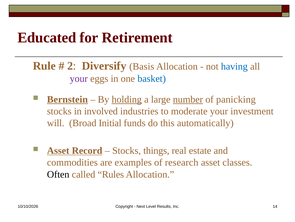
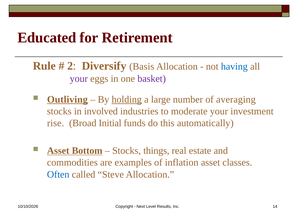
basket colour: blue -> purple
Bernstein: Bernstein -> Outliving
number underline: present -> none
panicking: panicking -> averaging
will: will -> rise
Record: Record -> Bottom
research: research -> inflation
Often colour: black -> blue
Rules: Rules -> Steve
